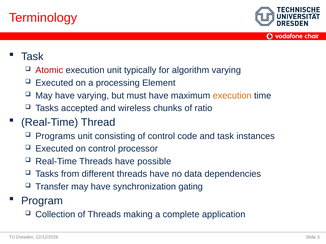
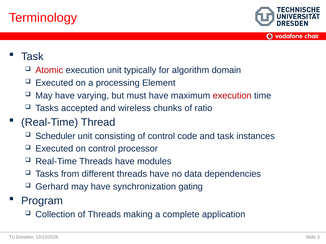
algorithm varying: varying -> domain
execution at (232, 96) colour: orange -> red
Programs: Programs -> Scheduler
possible: possible -> modules
Transfer: Transfer -> Gerhard
